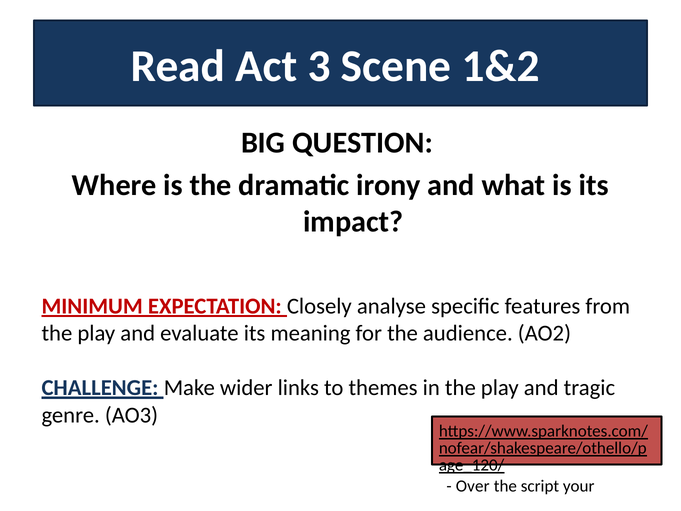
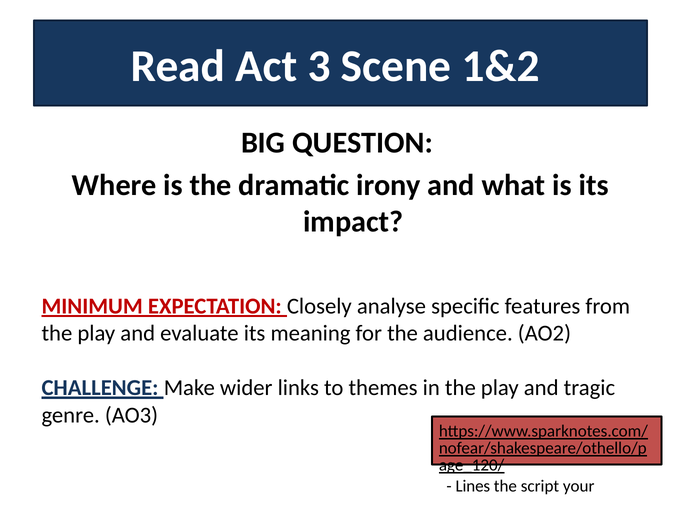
Over: Over -> Lines
